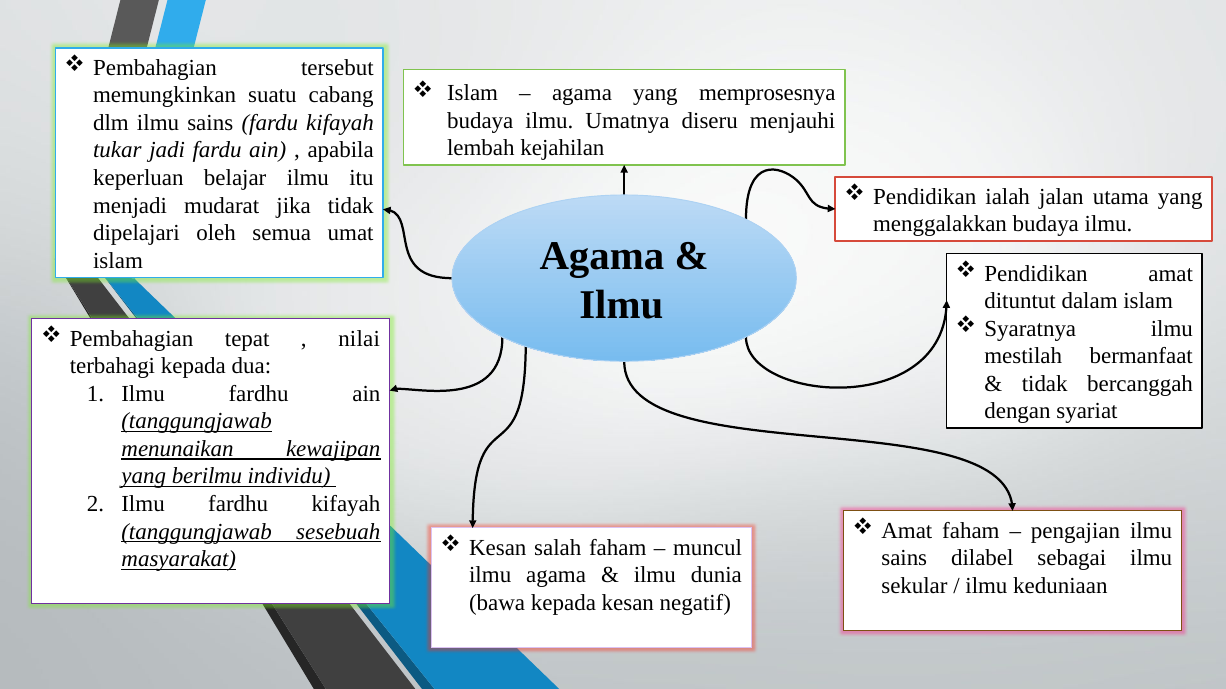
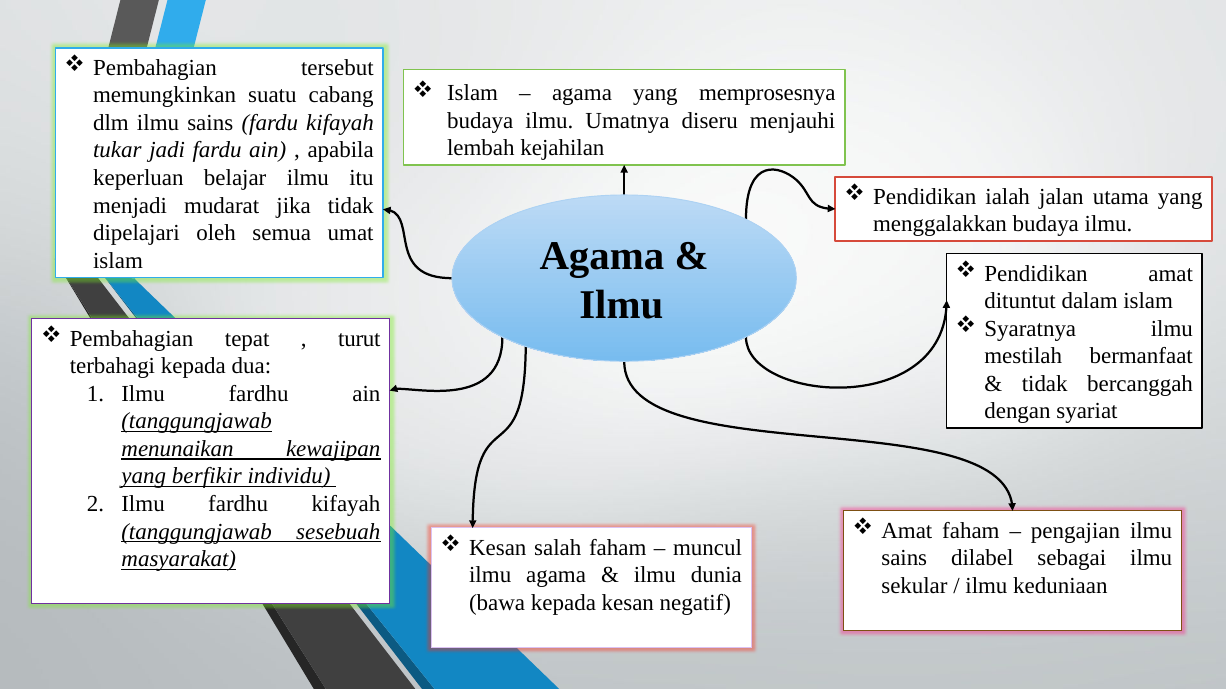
nilai: nilai -> turut
berilmu: berilmu -> berfikir
